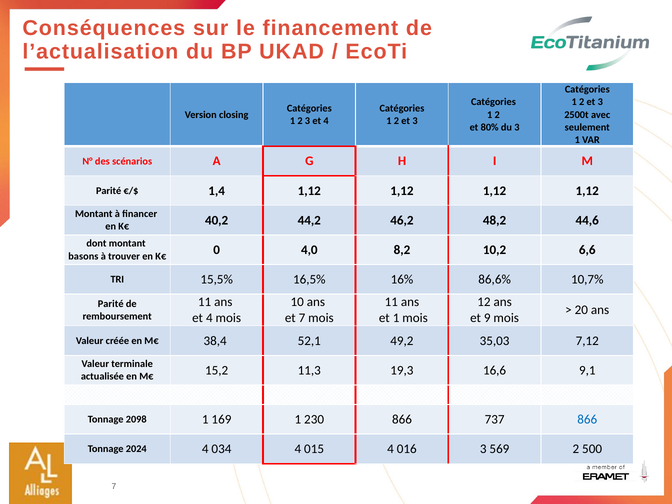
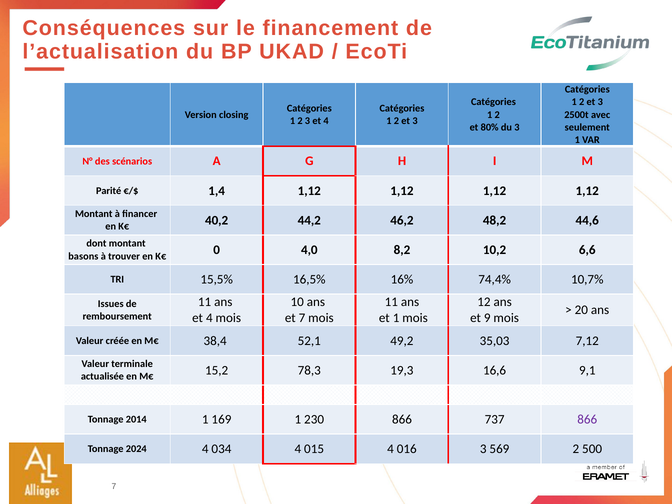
86,6%: 86,6% -> 74,4%
Parité at (111, 304): Parité -> Issues
11,3: 11,3 -> 78,3
2098: 2098 -> 2014
866 at (587, 420) colour: blue -> purple
